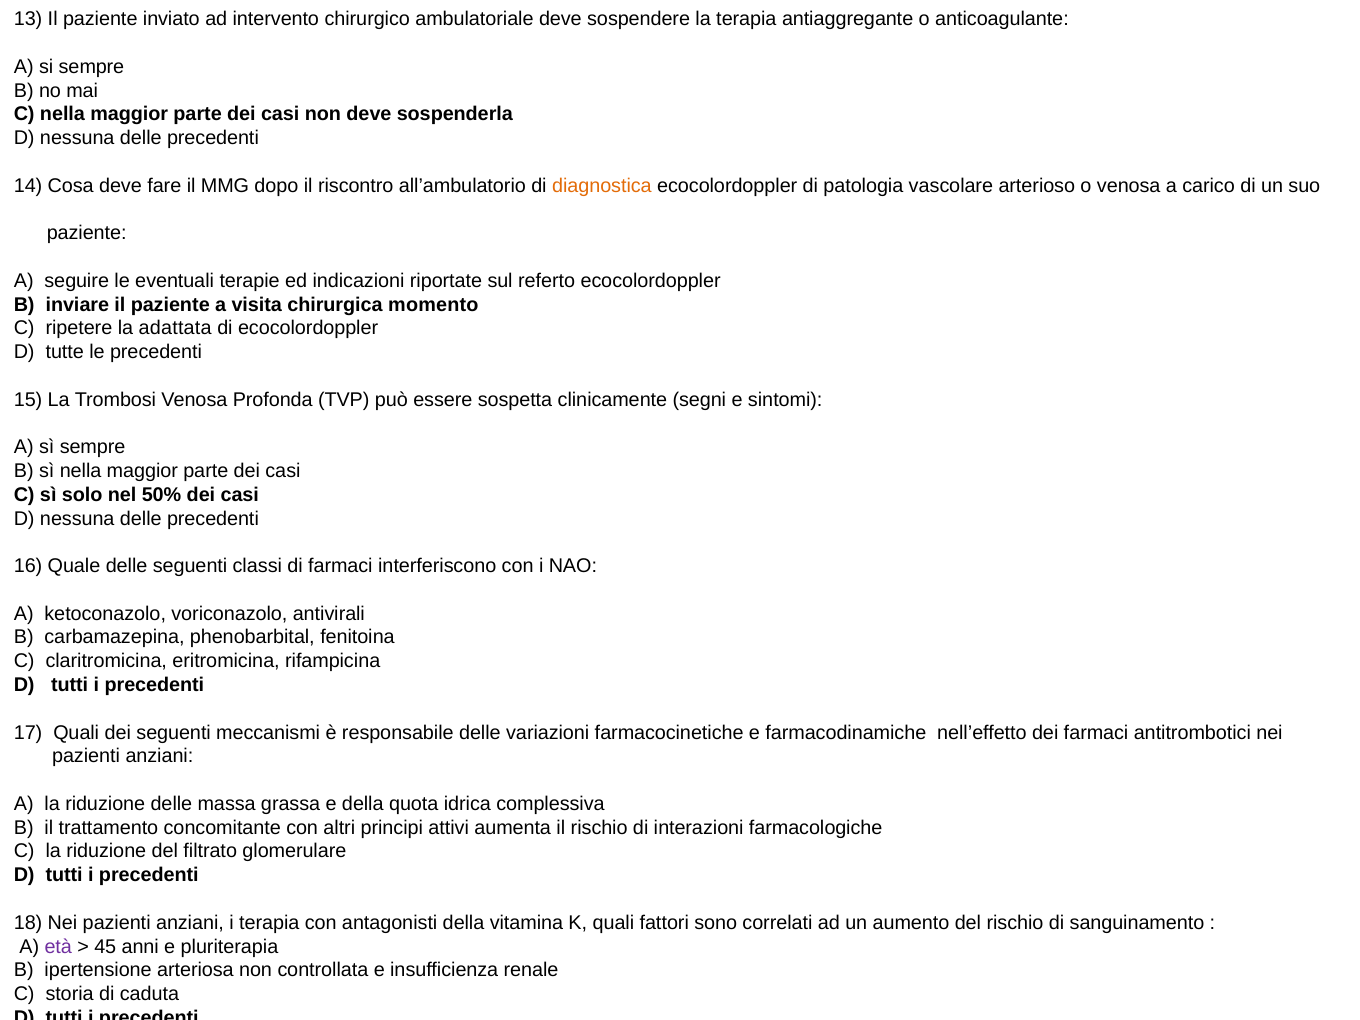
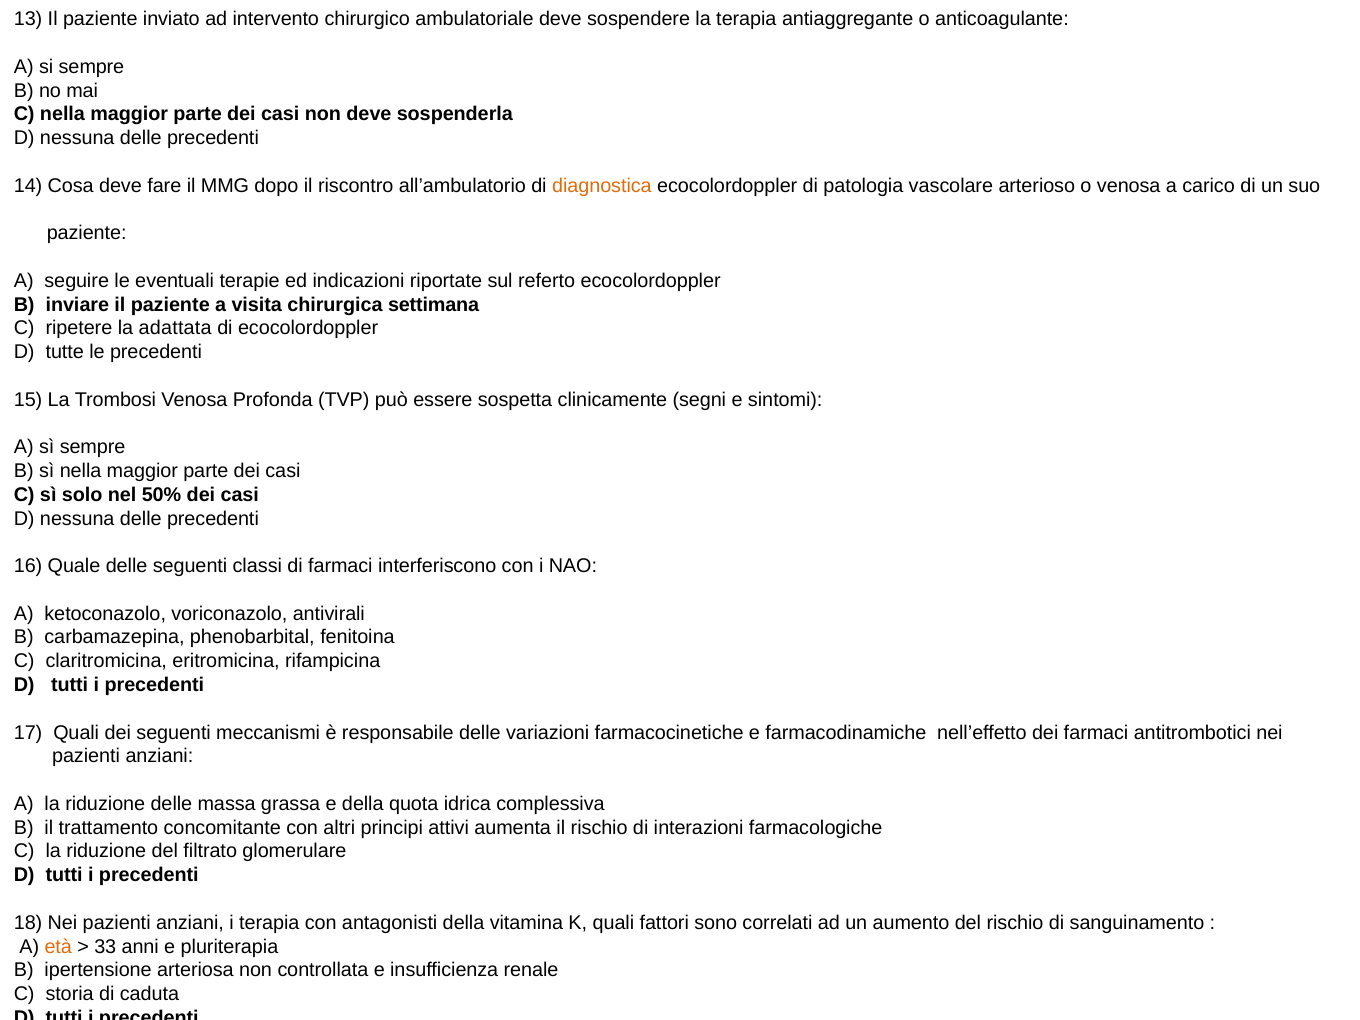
momento: momento -> settimana
età colour: purple -> orange
45: 45 -> 33
